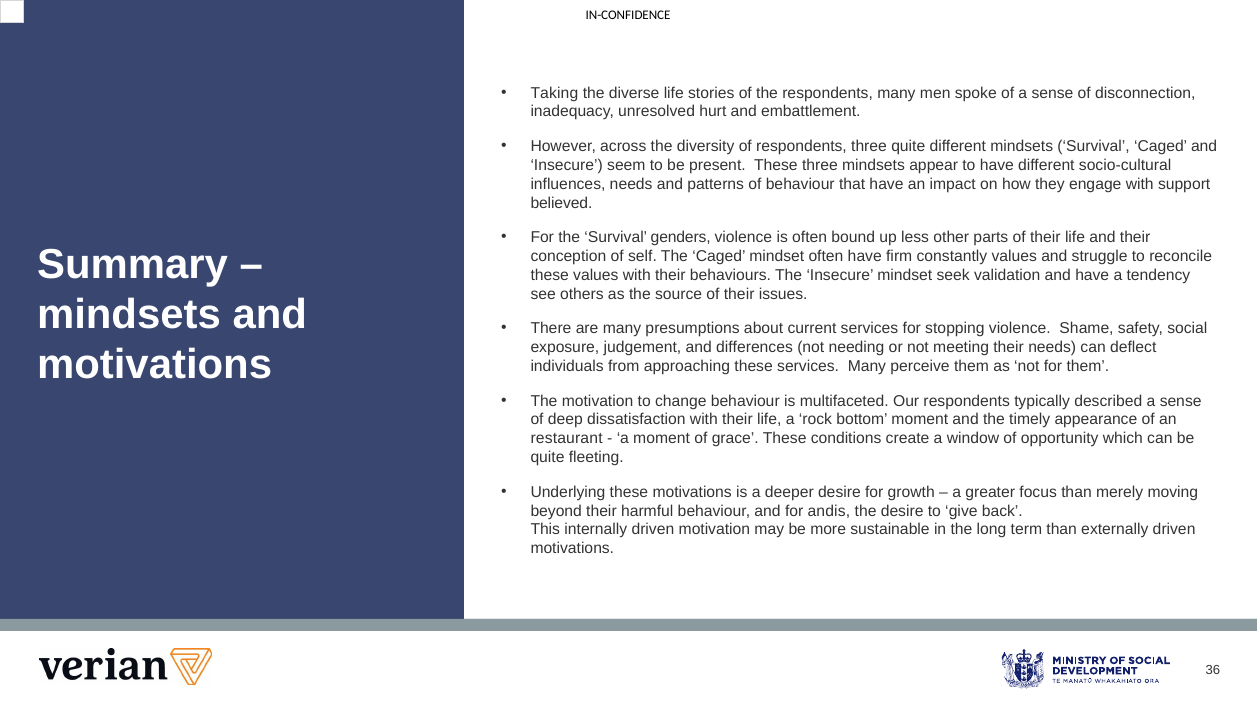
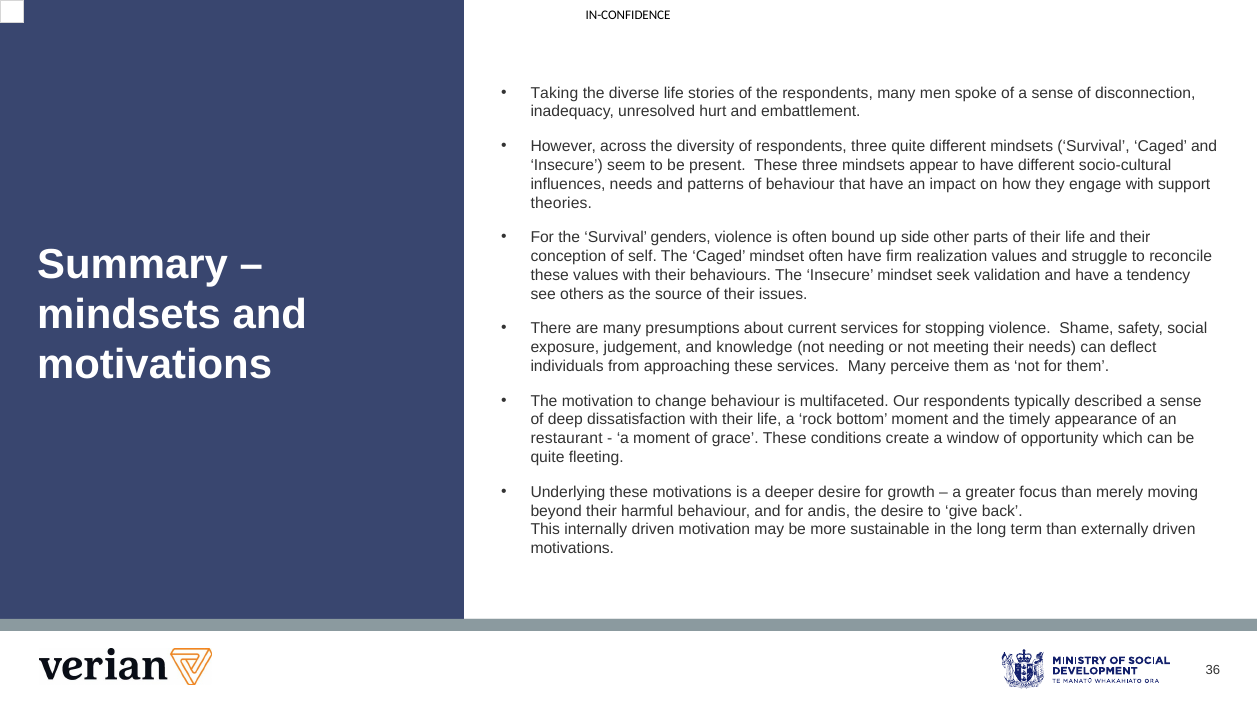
believed: believed -> theories
less: less -> side
constantly: constantly -> realization
differences: differences -> knowledge
